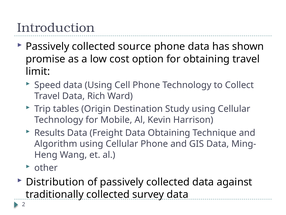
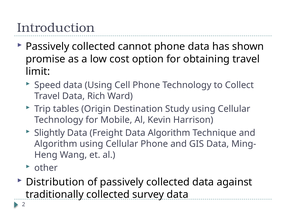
source: source -> cannot
Results: Results -> Slightly
Data Obtaining: Obtaining -> Algorithm
